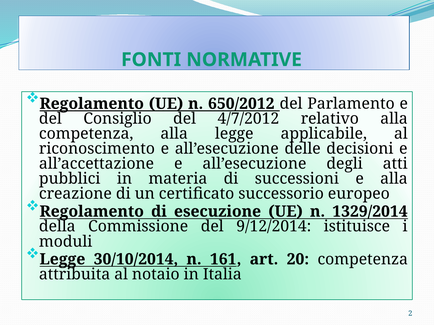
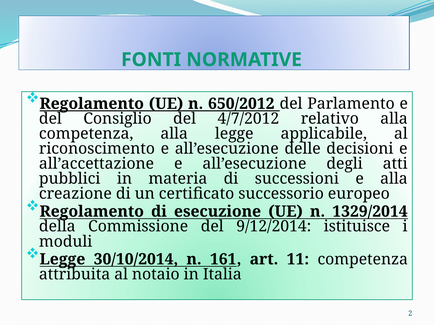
20: 20 -> 11
